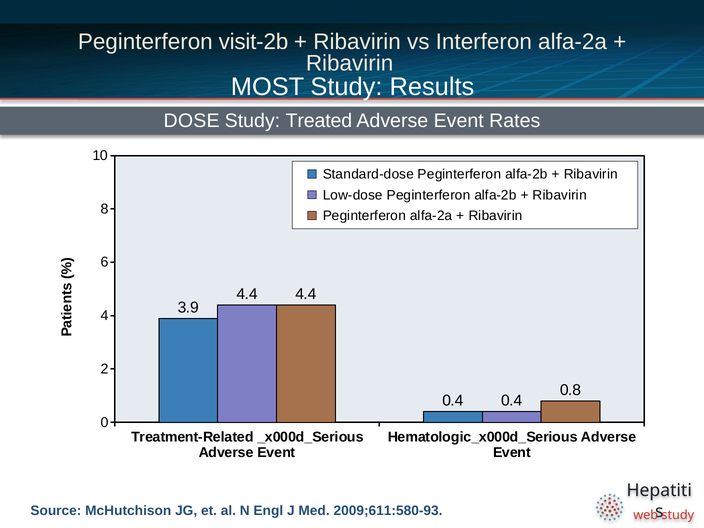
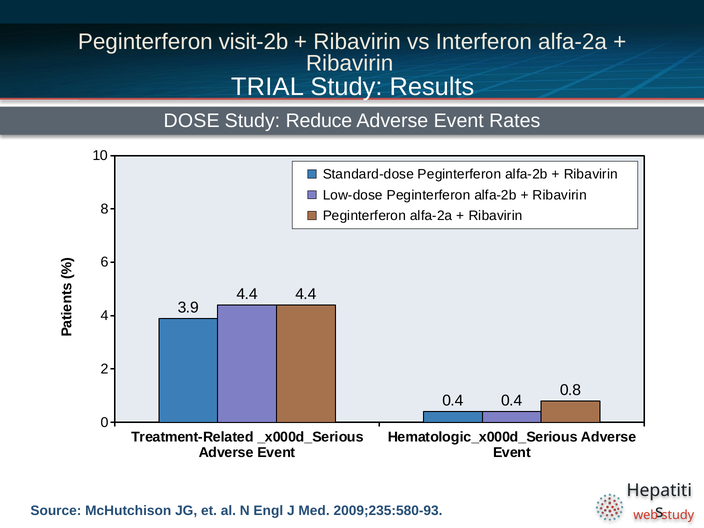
MOST: MOST -> TRIAL
Treated: Treated -> Reduce
2009;611:580-93: 2009;611:580-93 -> 2009;235:580-93
